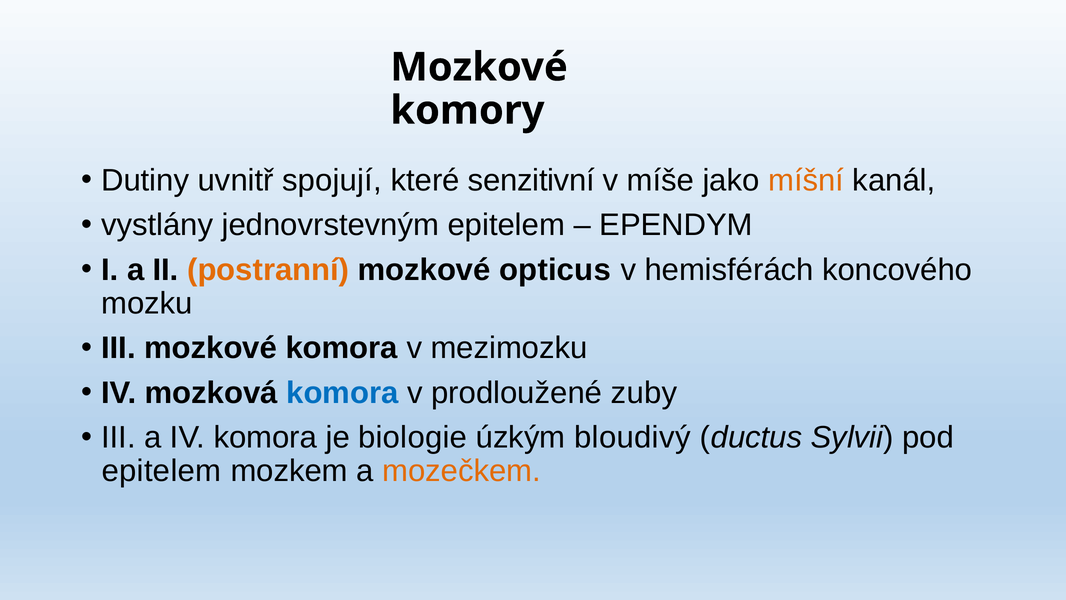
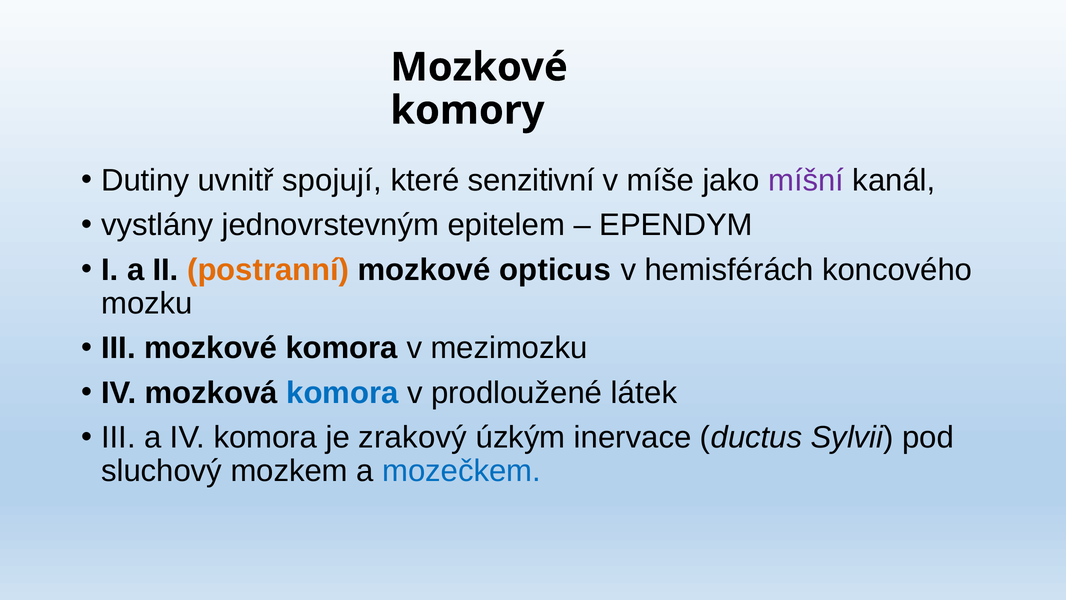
míšní colour: orange -> purple
zuby: zuby -> látek
biologie: biologie -> zrakový
bloudivý: bloudivý -> inervace
epitelem at (161, 471): epitelem -> sluchový
mozečkem colour: orange -> blue
